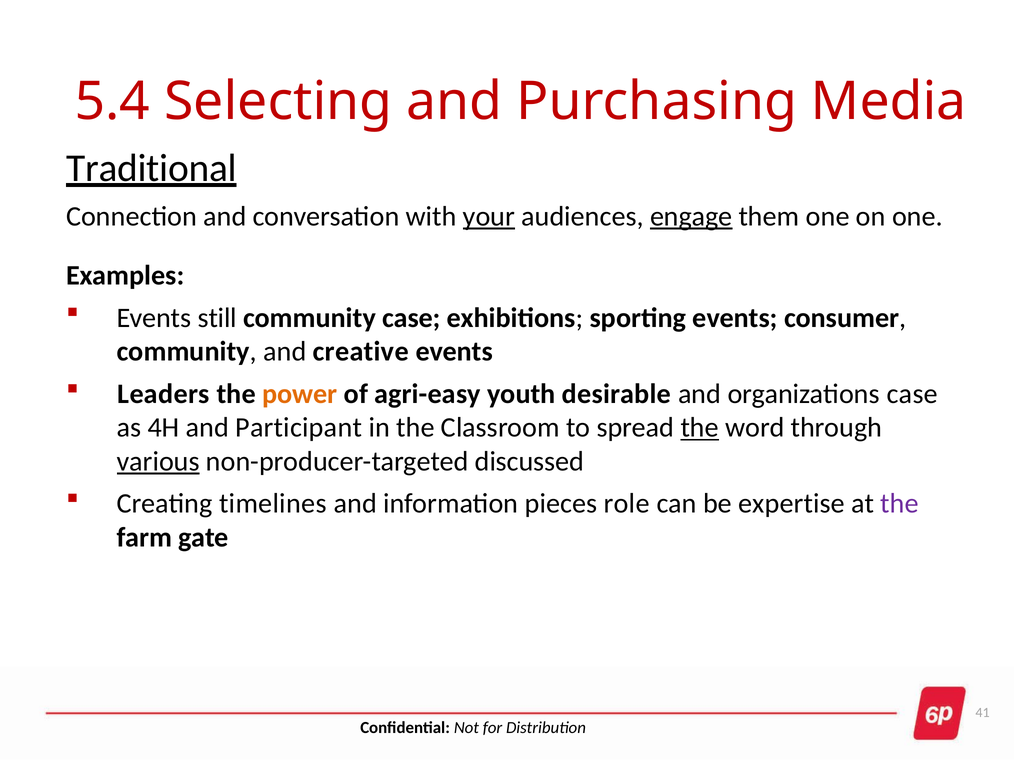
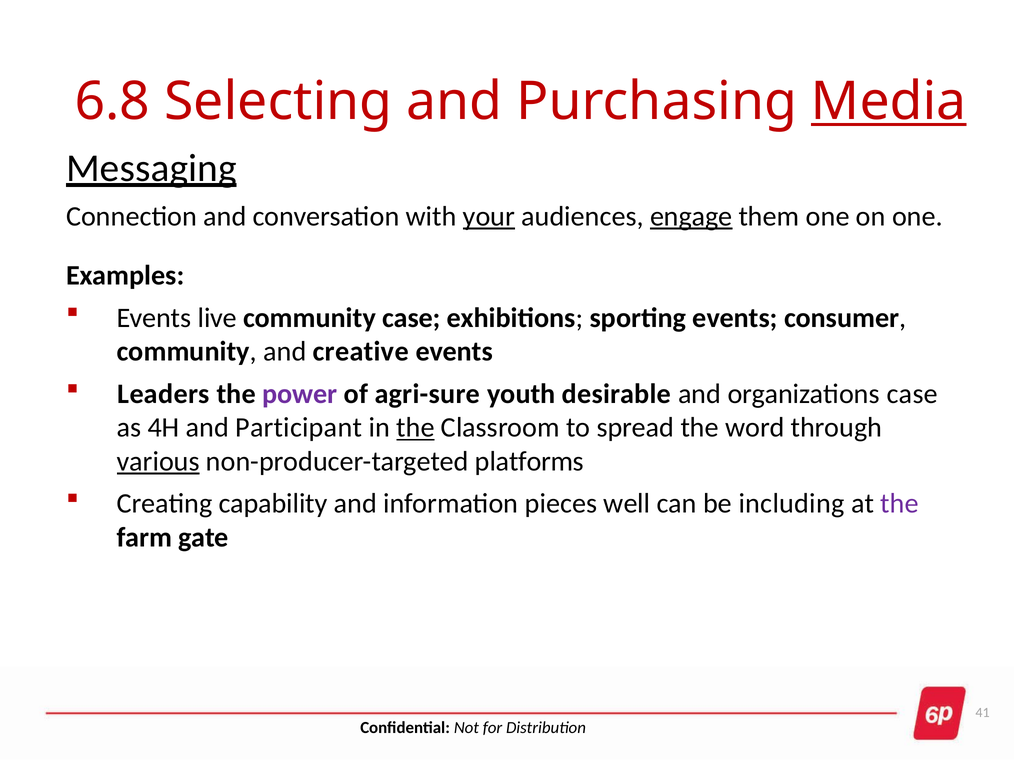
5.4: 5.4 -> 6.8
Media underline: none -> present
Traditional: Traditional -> Messaging
still: still -> live
power colour: orange -> purple
agri-easy: agri-easy -> agri-sure
the at (415, 428) underline: none -> present
the at (700, 428) underline: present -> none
discussed: discussed -> platforms
timelines: timelines -> capability
role: role -> well
expertise: expertise -> including
